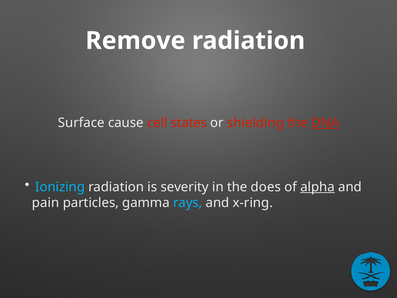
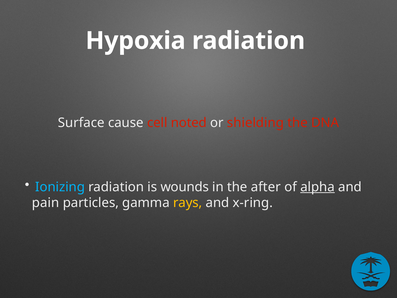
Remove: Remove -> Hypoxia
states: states -> noted
DNA underline: present -> none
severity: severity -> wounds
does: does -> after
rays colour: light blue -> yellow
